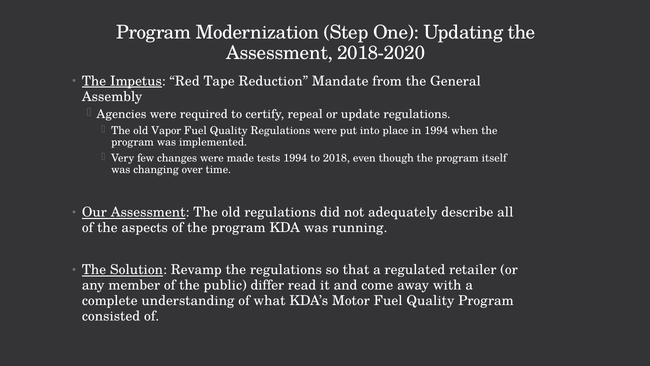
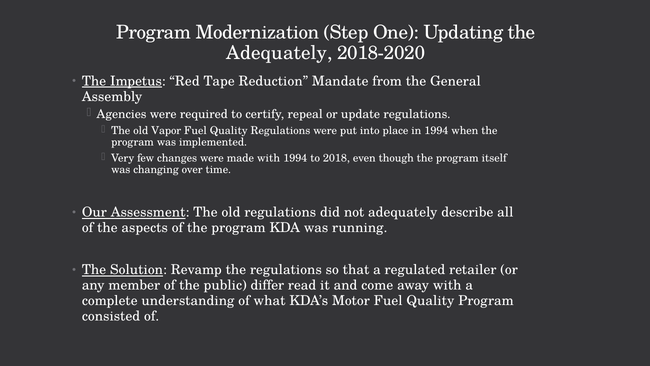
Assessment at (280, 53): Assessment -> Adequately
made tests: tests -> with
